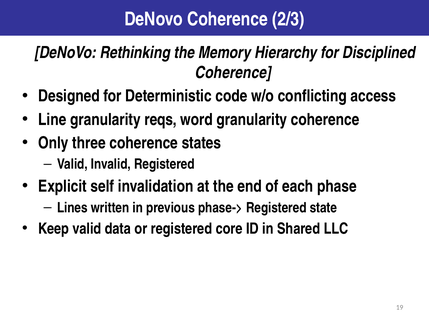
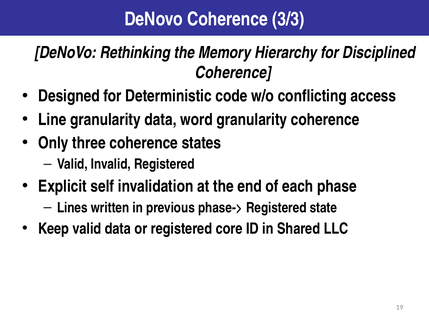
2/3: 2/3 -> 3/3
granularity reqs: reqs -> data
